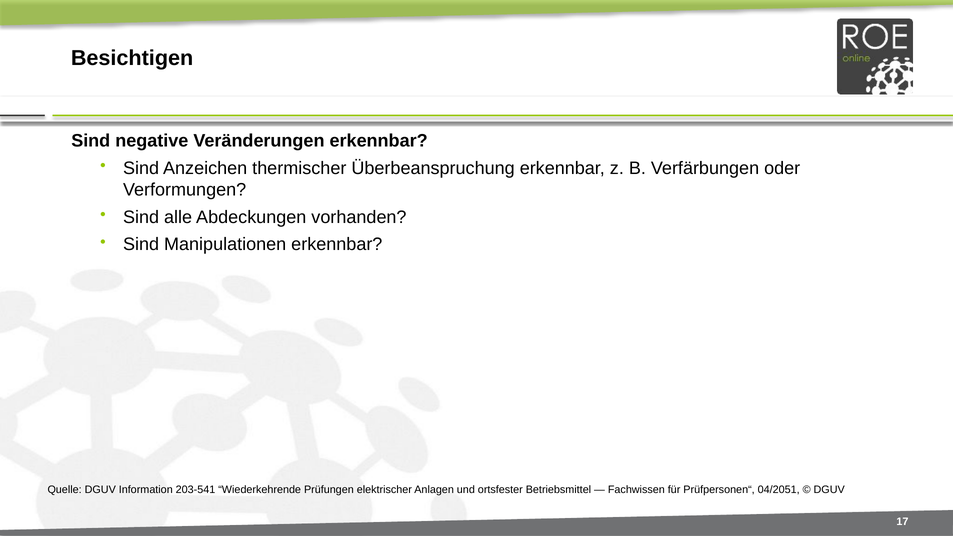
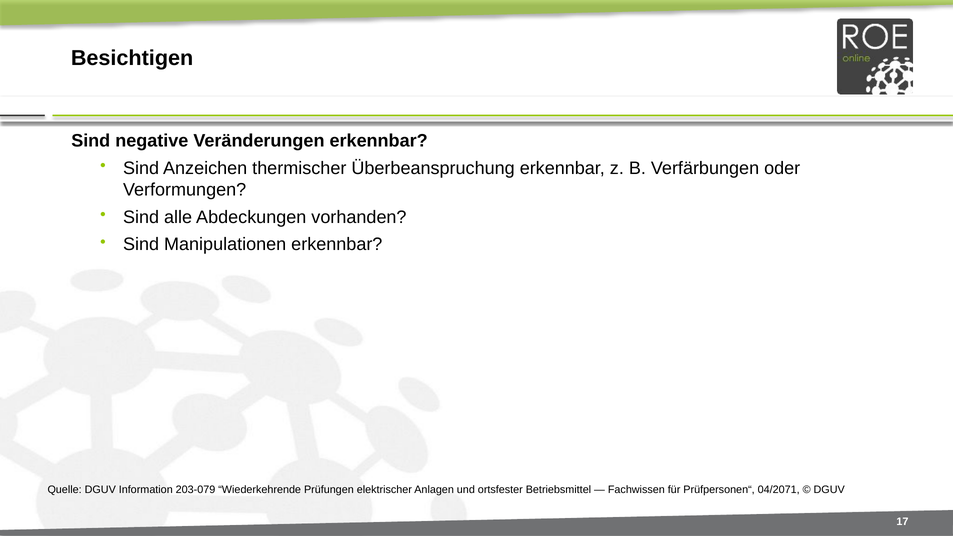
203-541: 203-541 -> 203-079
04/2051: 04/2051 -> 04/2071
